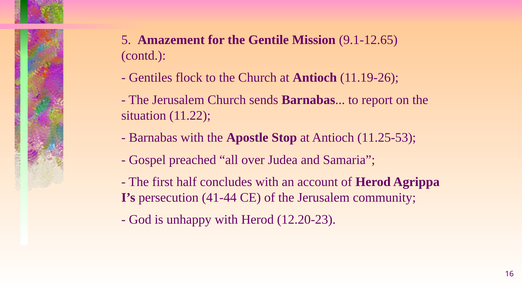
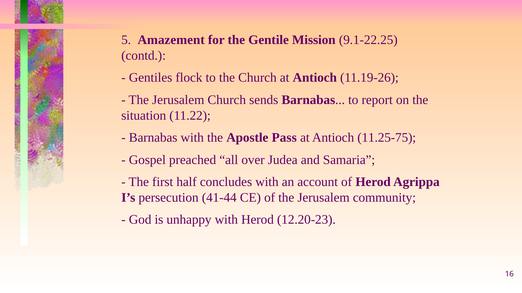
9.1-12.65: 9.1-12.65 -> 9.1-22.25
Stop: Stop -> Pass
11.25-53: 11.25-53 -> 11.25-75
